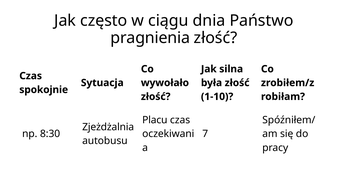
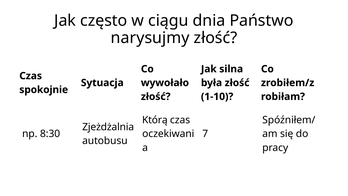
pragnienia: pragnienia -> narysujmy
Placu: Placu -> Którą
